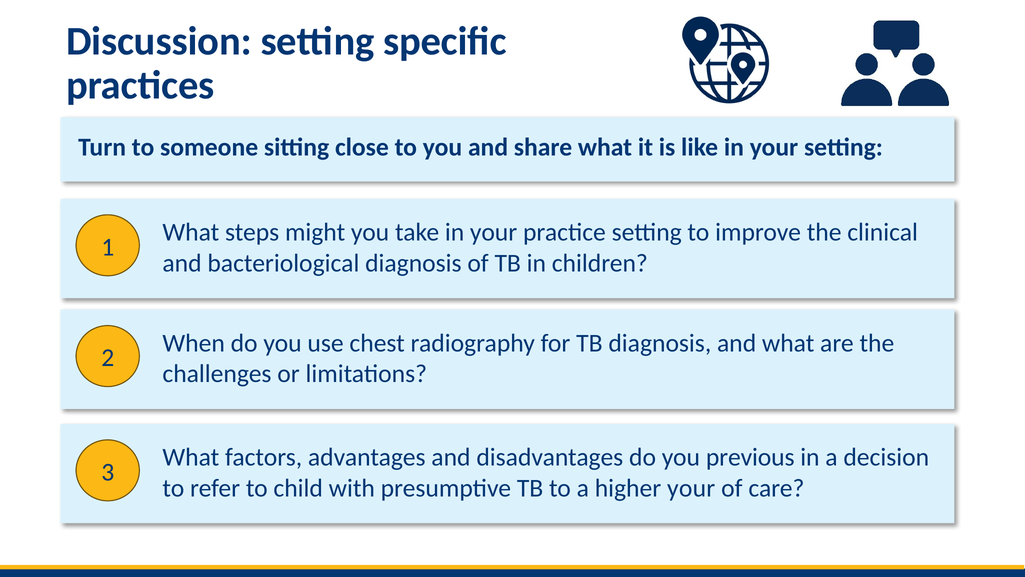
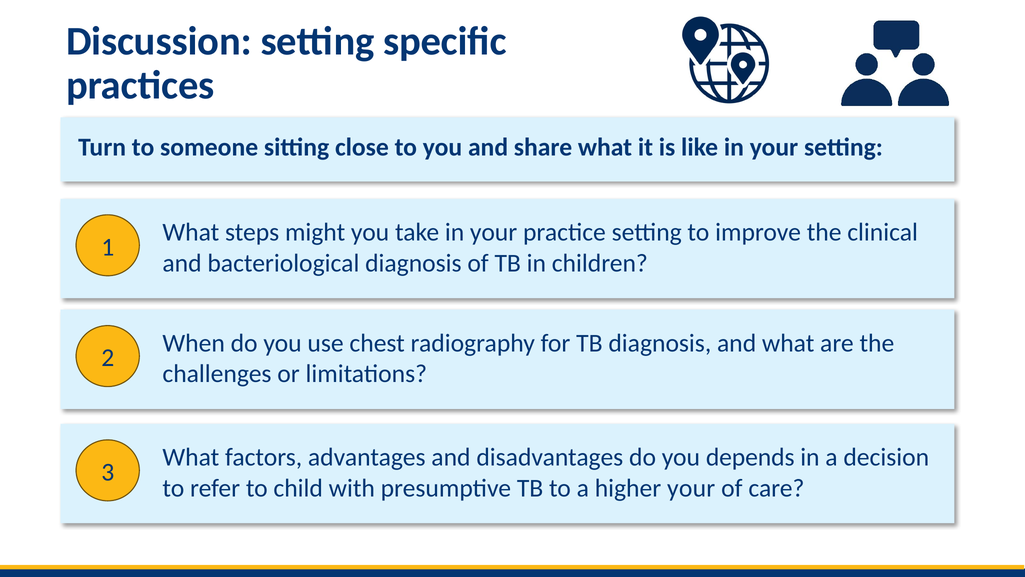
previous: previous -> depends
